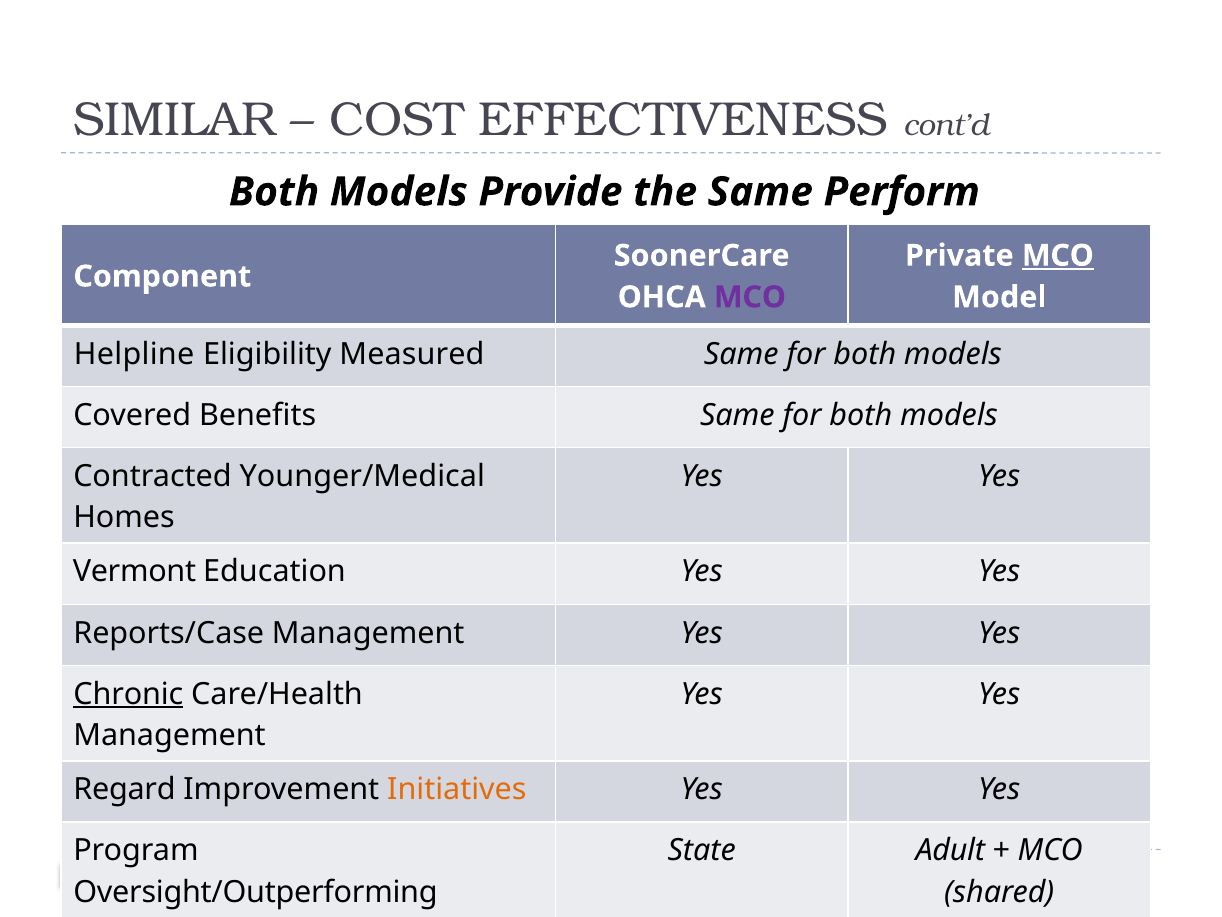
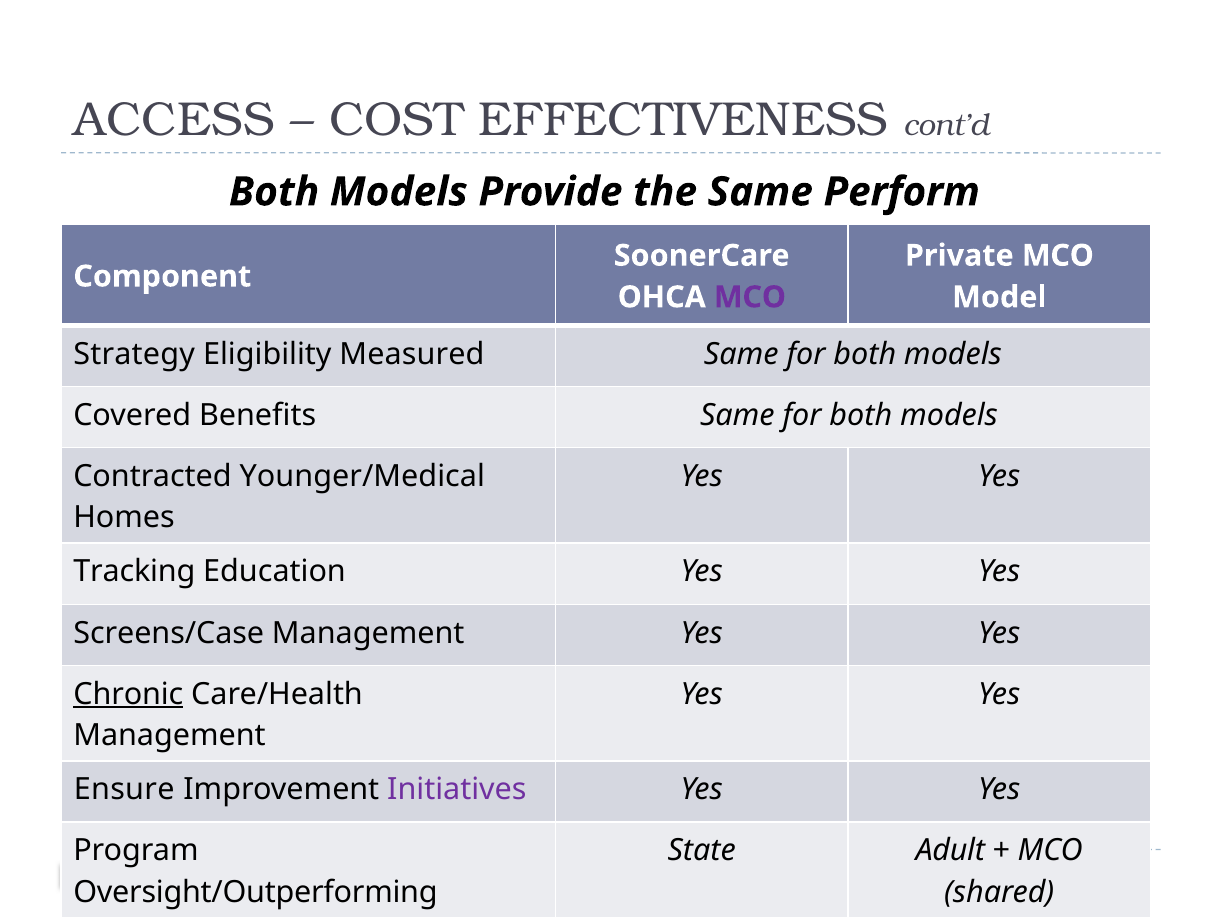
SIMILAR: SIMILAR -> ACCESS
MCO at (1058, 255) underline: present -> none
Helpline: Helpline -> Strategy
Vermont: Vermont -> Tracking
Reports/Case: Reports/Case -> Screens/Case
Regard: Regard -> Ensure
Initiatives colour: orange -> purple
